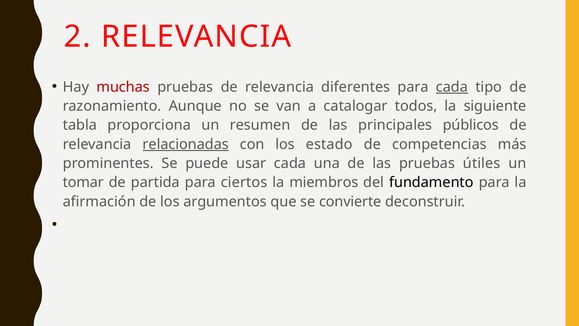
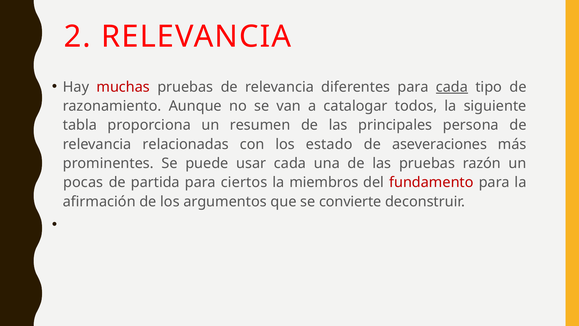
públicos: públicos -> persona
relacionadas underline: present -> none
competencias: competencias -> aseveraciones
útiles: útiles -> razón
tomar: tomar -> pocas
fundamento colour: black -> red
